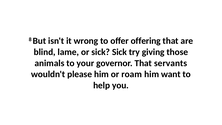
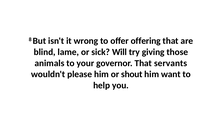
sick Sick: Sick -> Will
roam: roam -> shout
